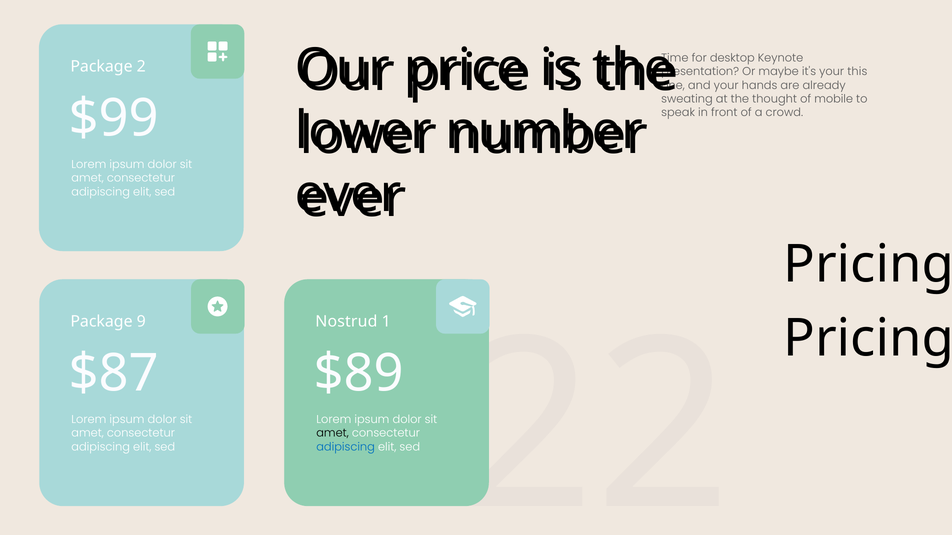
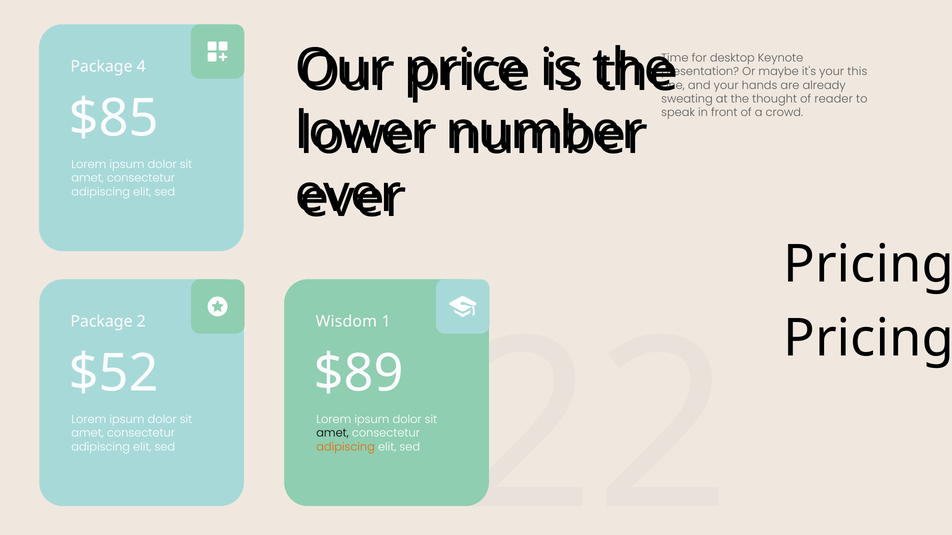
2: 2 -> 4
mobile: mobile -> reader
$99: $99 -> $85
9: 9 -> 2
Nostrud: Nostrud -> Wisdom
$87: $87 -> $52
adipiscing at (346, 447) colour: blue -> orange
